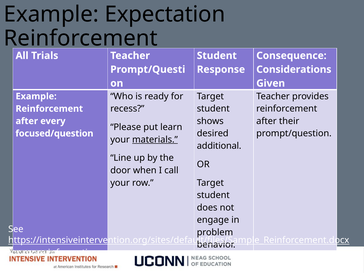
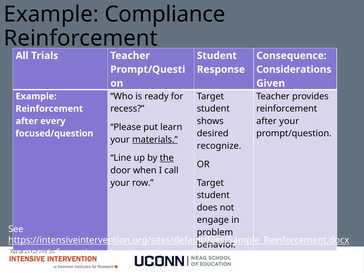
Expectation: Expectation -> Compliance
after their: their -> your
additional: additional -> recognize
the underline: none -> present
